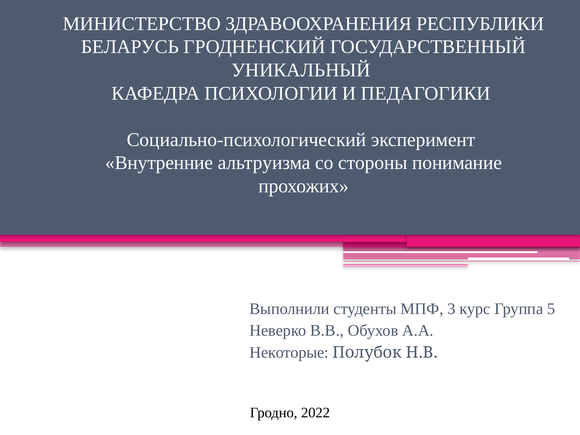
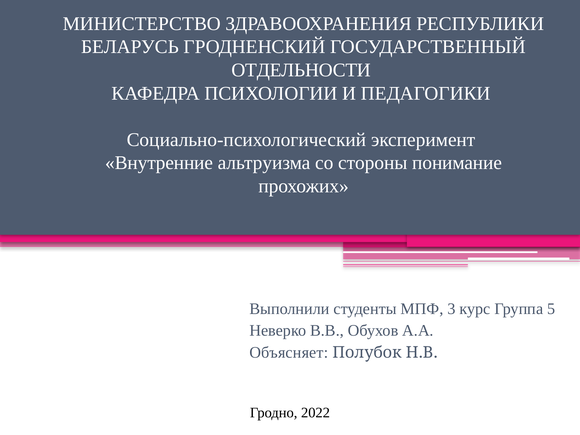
УНИКАЛЬНЫЙ: УНИКАЛЬНЫЙ -> ОТДЕЛЬНОСТИ
Некоторые: Некоторые -> Объясняет
